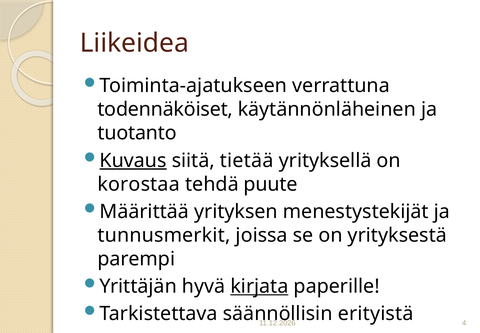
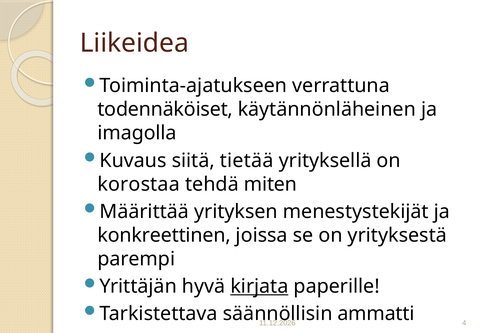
tuotanto: tuotanto -> imagolla
Kuvaus underline: present -> none
puute: puute -> miten
tunnusmerkit: tunnusmerkit -> konkreettinen
erityistä: erityistä -> ammatti
